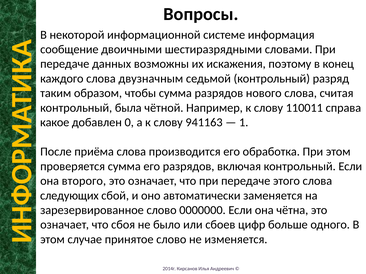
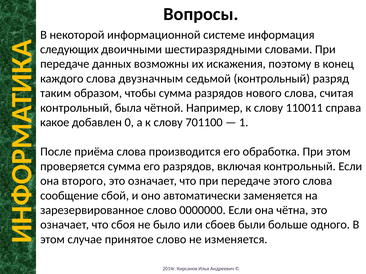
сообщение: сообщение -> следующих
941163: 941163 -> 701100
следующих: следующих -> сообщение
цифр: цифр -> были
